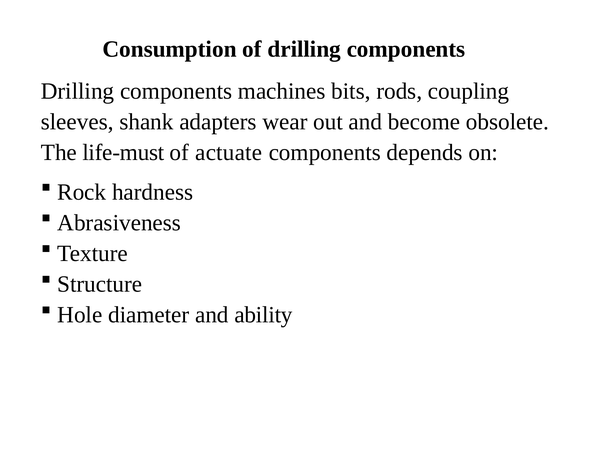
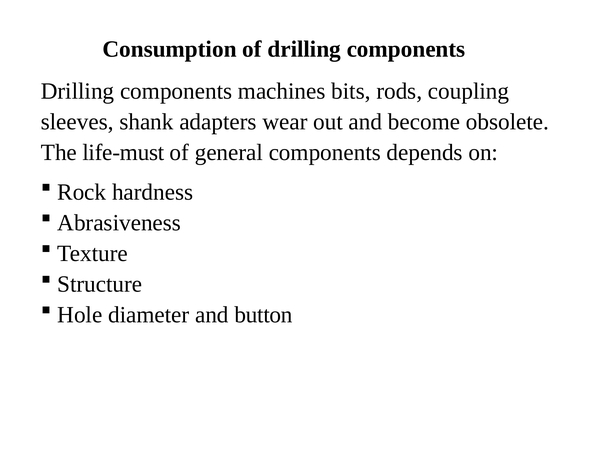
actuate: actuate -> general
ability: ability -> button
